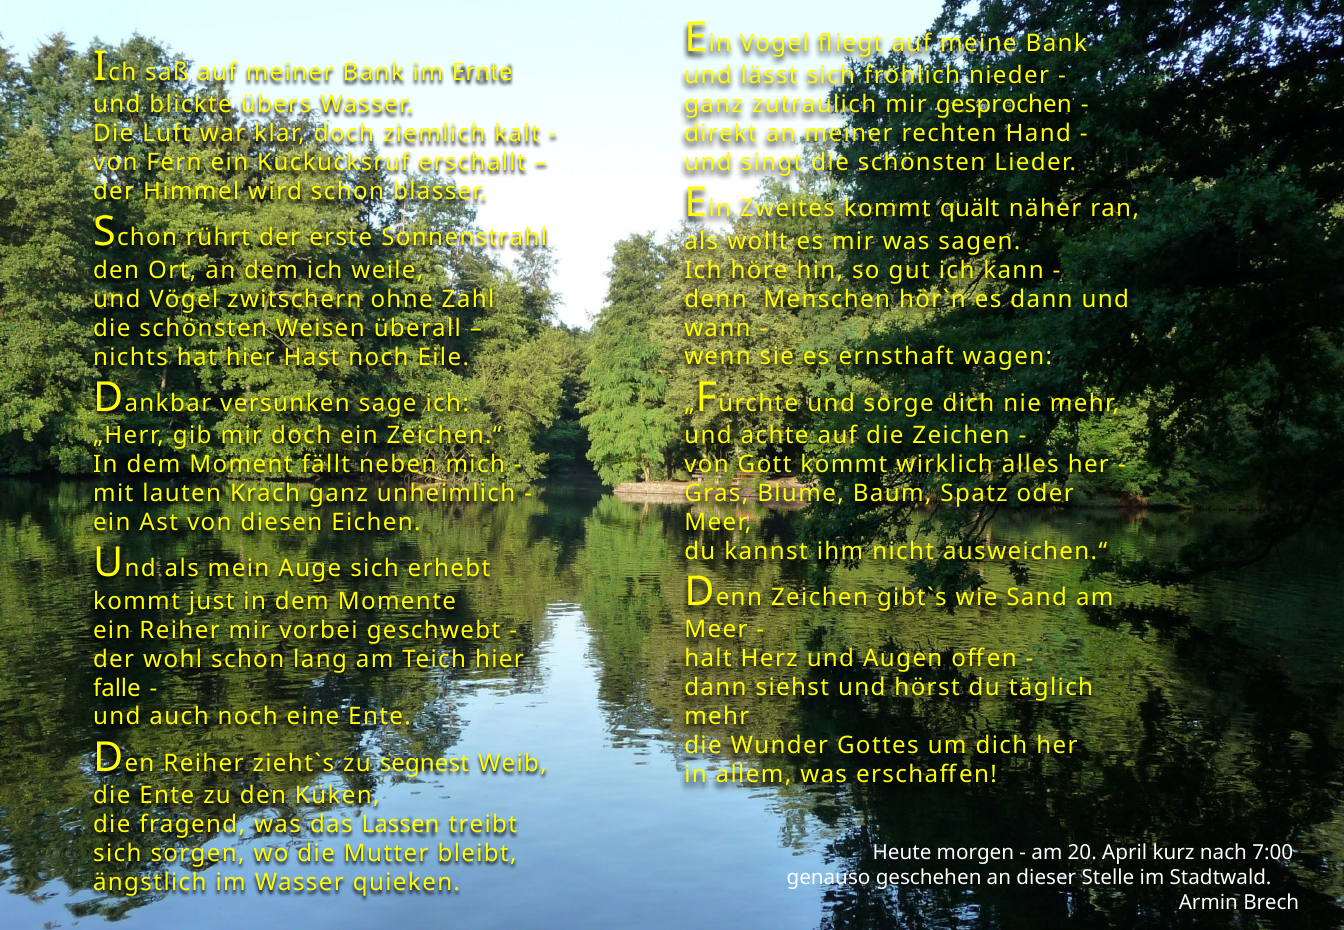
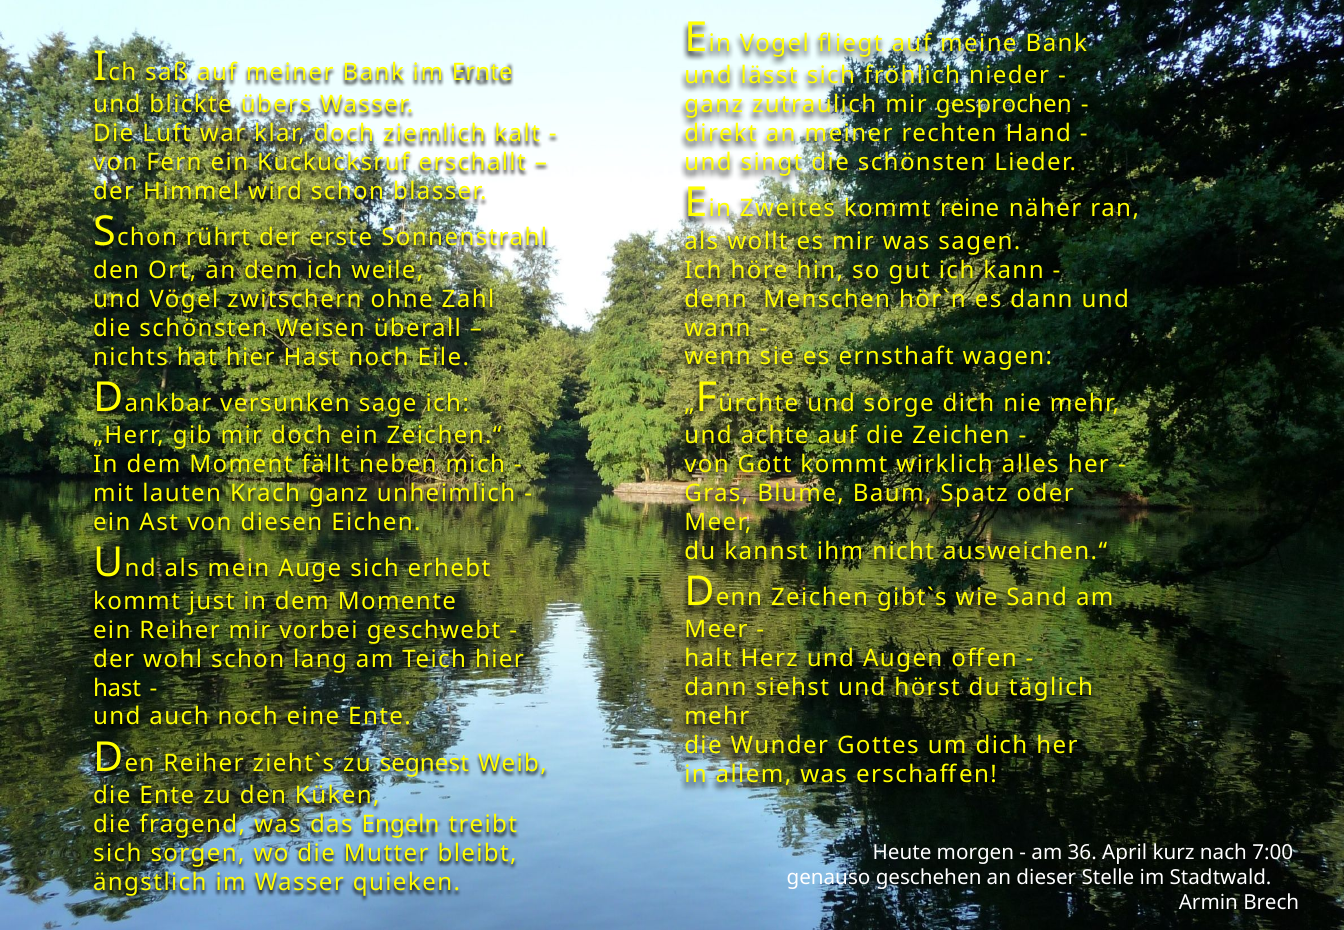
quält: quält -> reine
falle at (117, 688): falle -> hast
Lassen: Lassen -> Engeln
20: 20 -> 36
